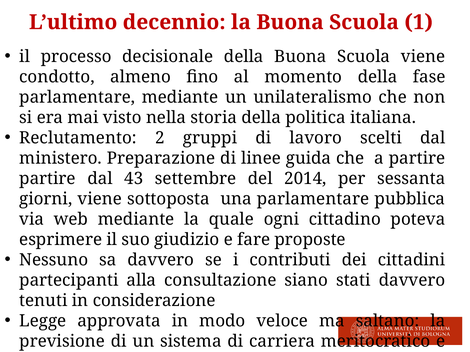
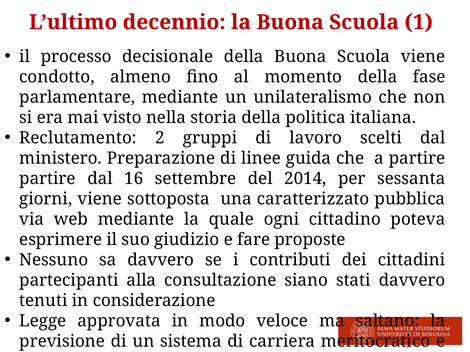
43: 43 -> 16
una parlamentare: parlamentare -> caratterizzato
